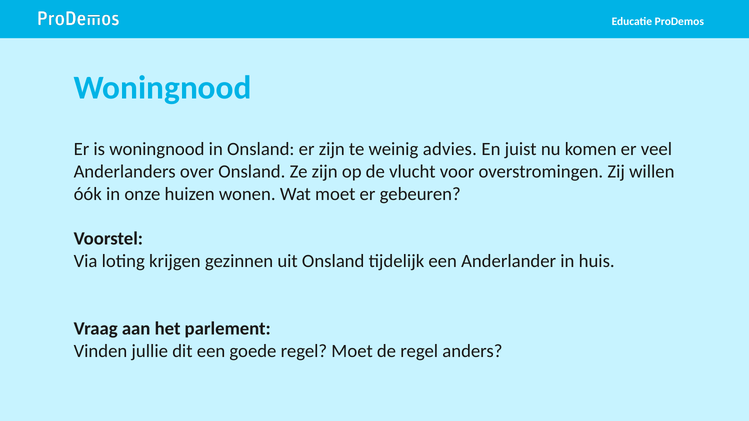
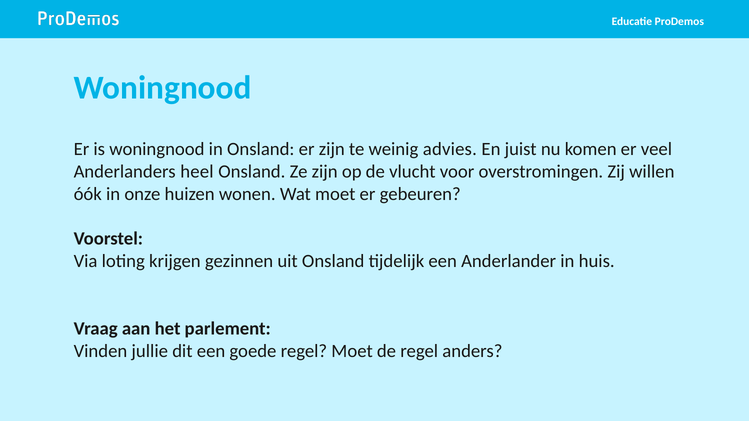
over: over -> heel
